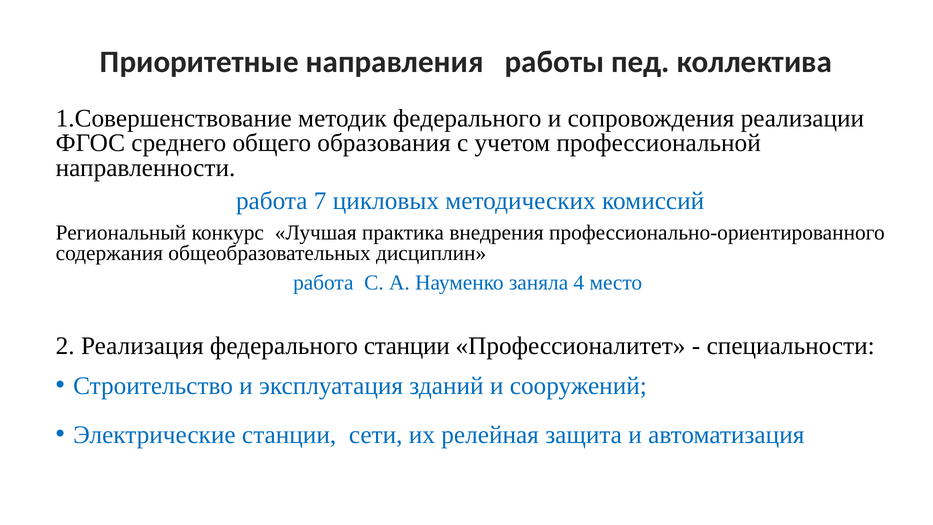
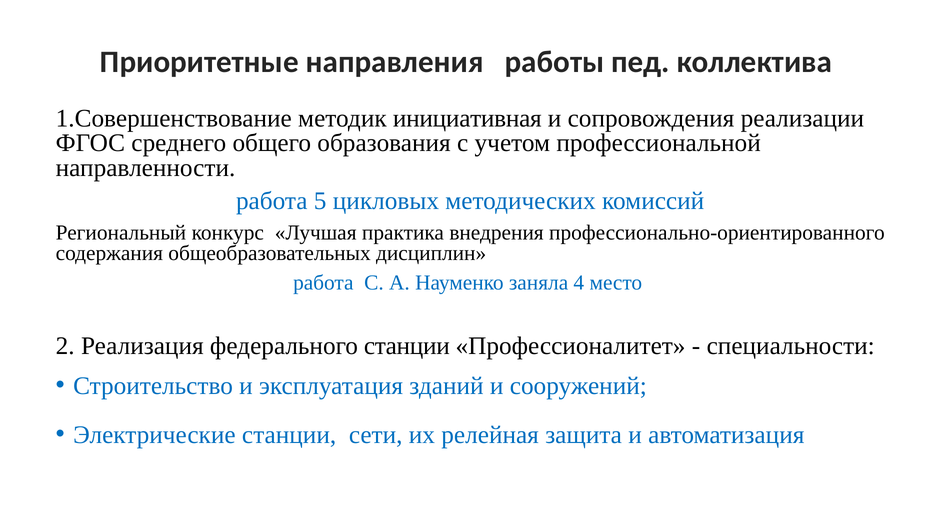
методик федерального: федерального -> инициативная
7: 7 -> 5
